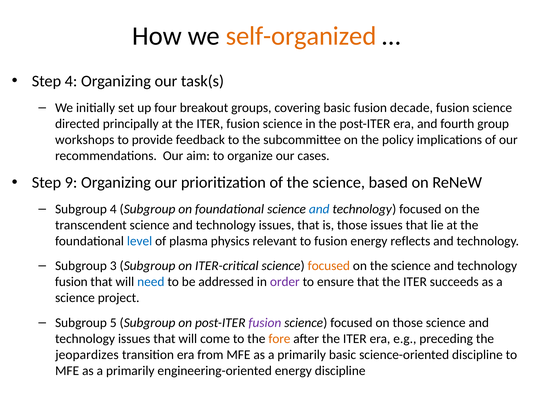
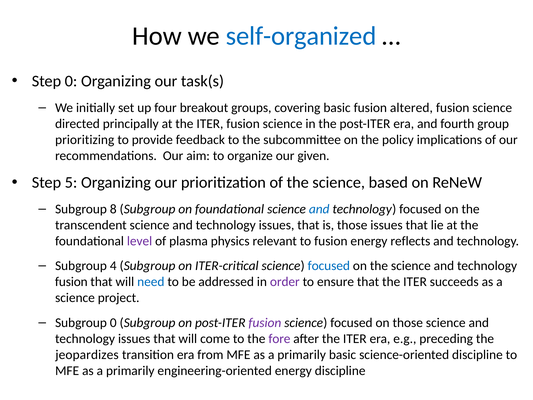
self-organized colour: orange -> blue
Step 4: 4 -> 0
decade: decade -> altered
workshops: workshops -> prioritizing
cases: cases -> given
9: 9 -> 5
Subgroup 4: 4 -> 8
level colour: blue -> purple
3: 3 -> 4
focused at (329, 266) colour: orange -> blue
Subgroup 5: 5 -> 0
fore colour: orange -> purple
